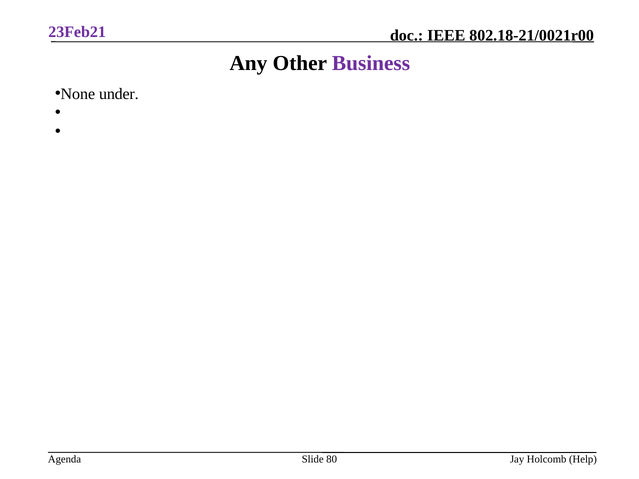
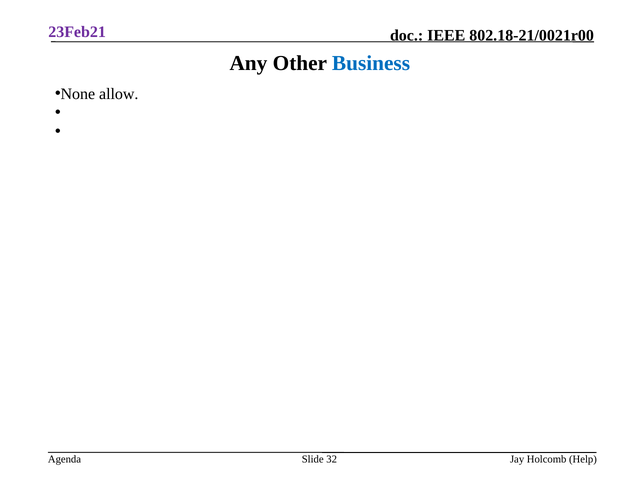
Business colour: purple -> blue
under: under -> allow
80: 80 -> 32
